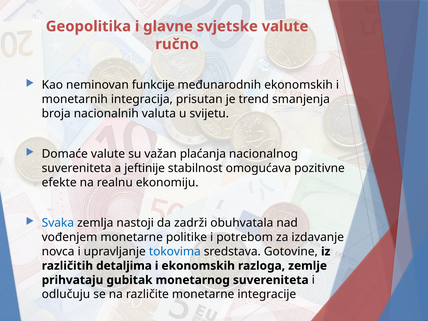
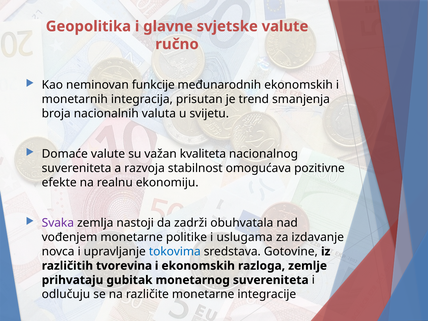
plaćanja: plaćanja -> kvaliteta
jeftinije: jeftinije -> razvoja
Svaka colour: blue -> purple
potrebom: potrebom -> uslugama
detaljima: detaljima -> tvorevina
